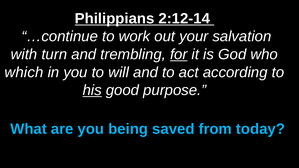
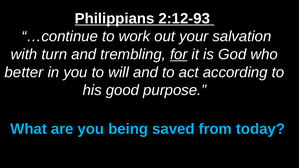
2:12-14: 2:12-14 -> 2:12-93
which: which -> better
his underline: present -> none
